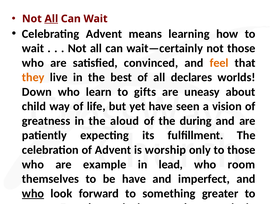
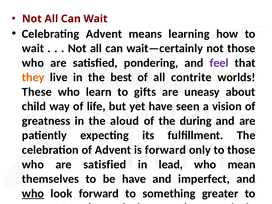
All at (51, 19) underline: present -> none
convinced: convinced -> pondering
feel colour: orange -> purple
declares: declares -> contrite
Down at (37, 92): Down -> These
is worship: worship -> forward
example at (105, 164): example -> satisfied
room: room -> mean
